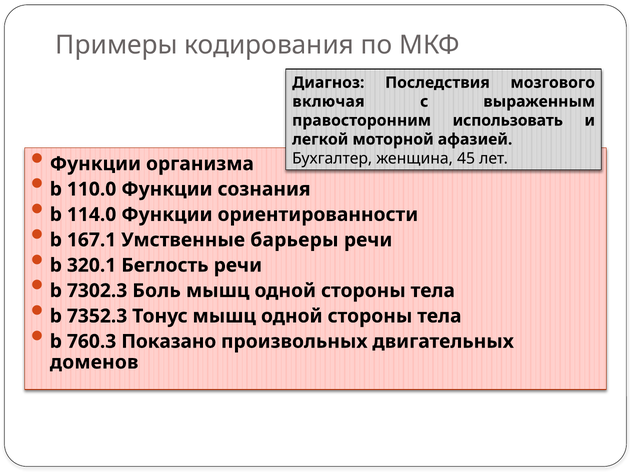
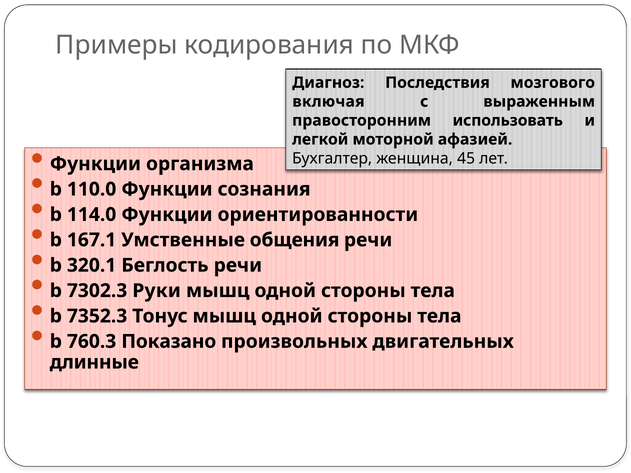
барьеры: барьеры -> общения
Боль: Боль -> Руки
доменов: доменов -> длинные
